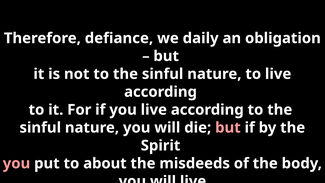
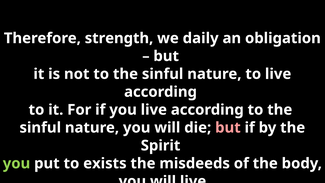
defiance: defiance -> strength
you at (17, 163) colour: pink -> light green
about: about -> exists
